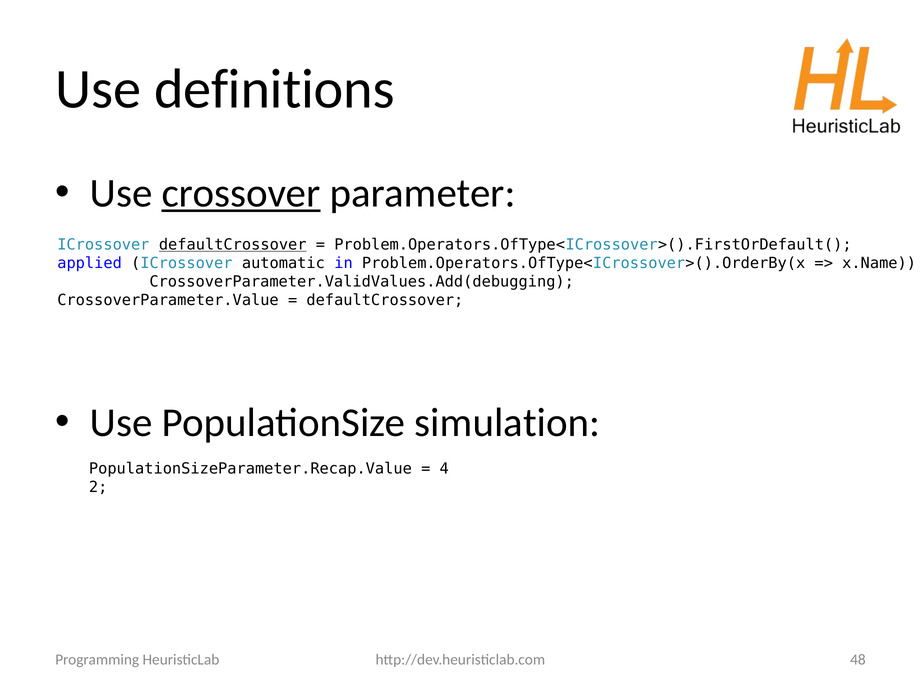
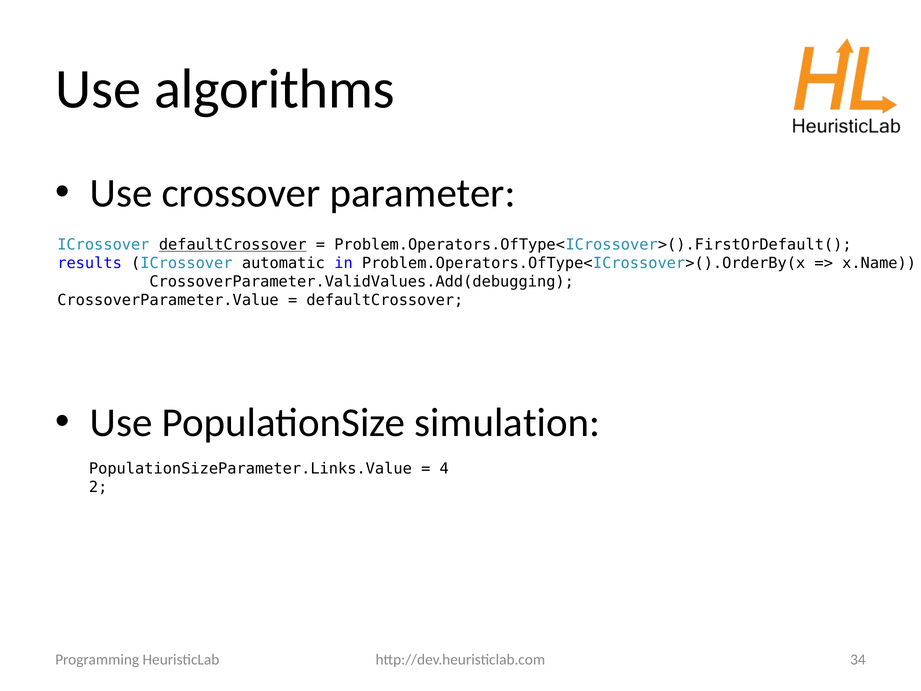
definitions: definitions -> algorithms
crossover underline: present -> none
applied: applied -> results
PopulationSizeParameter.Recap.Value: PopulationSizeParameter.Recap.Value -> PopulationSizeParameter.Links.Value
48: 48 -> 34
